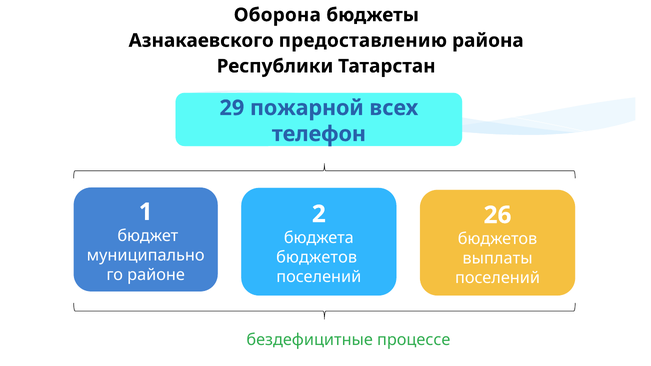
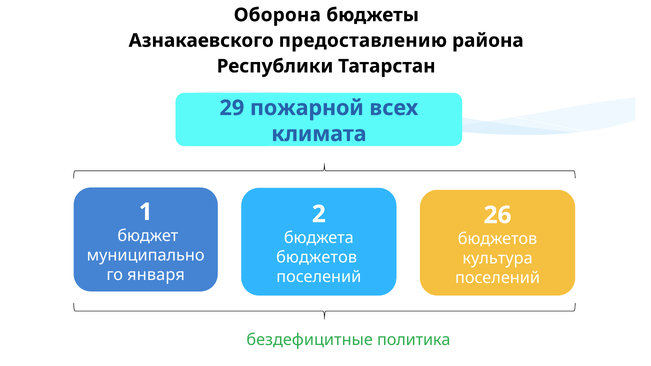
телефон: телефон -> климата
выплаты: выплаты -> культура
районе: районе -> января
процессе: процессе -> политика
